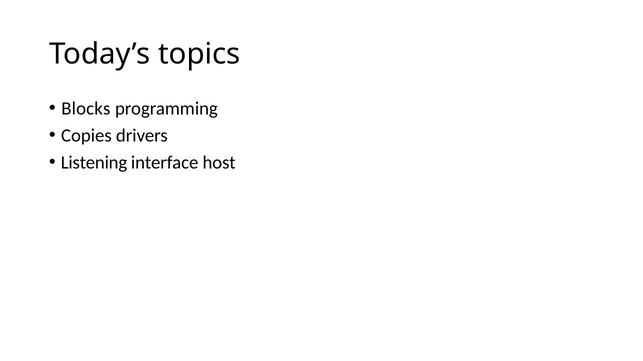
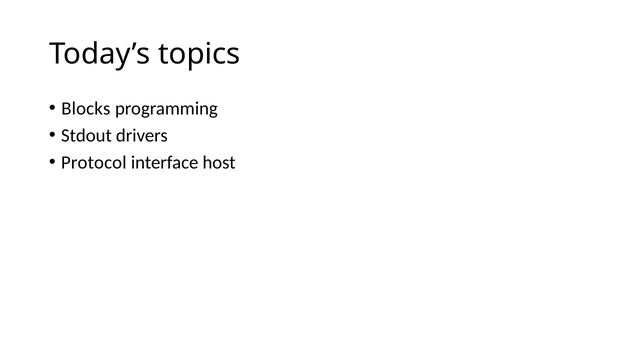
Copies: Copies -> Stdout
Listening: Listening -> Protocol
